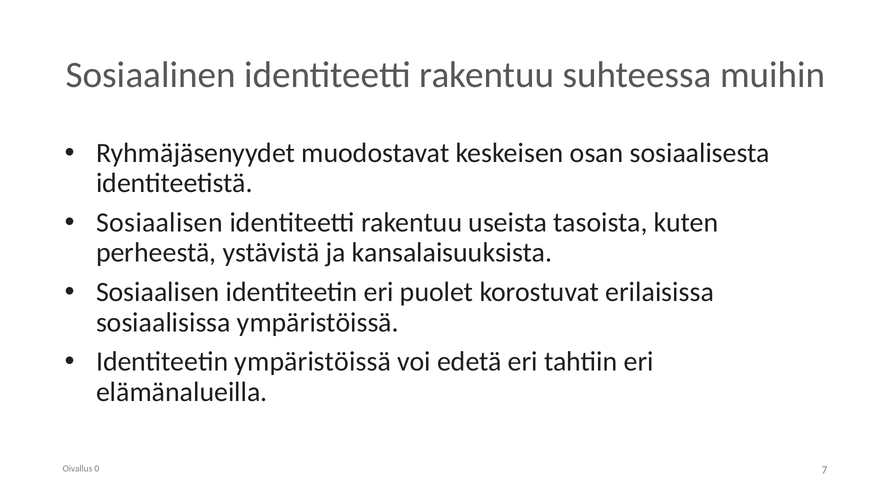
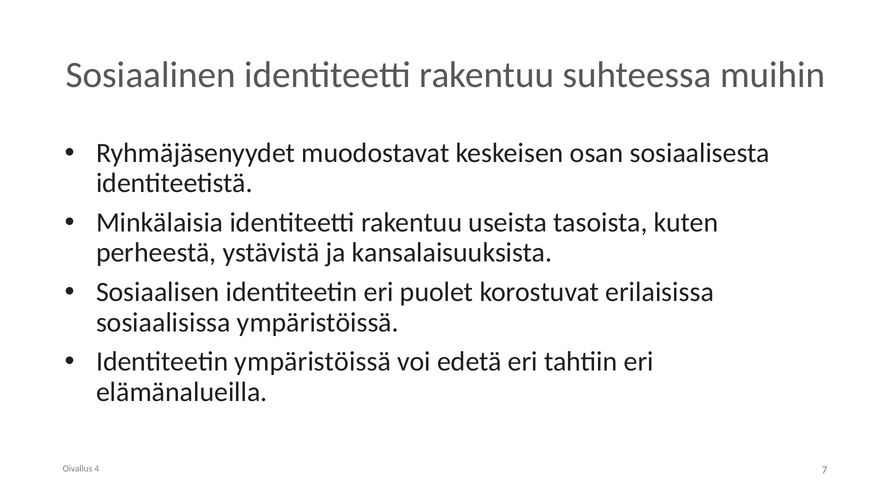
Sosiaalisen at (160, 223): Sosiaalisen -> Minkälaisia
0: 0 -> 4
